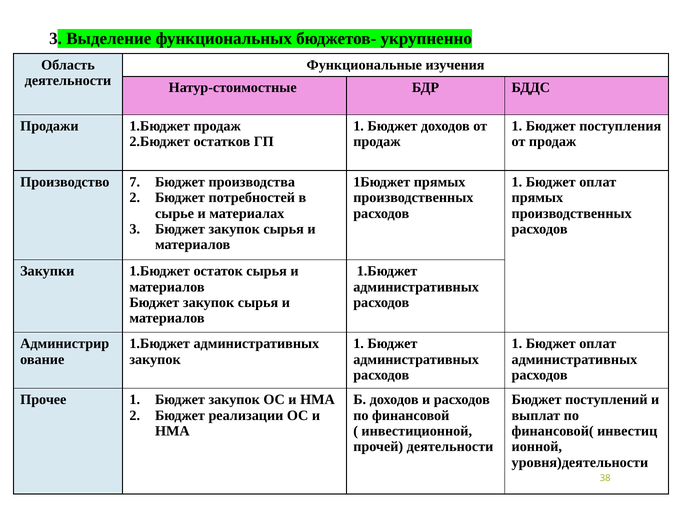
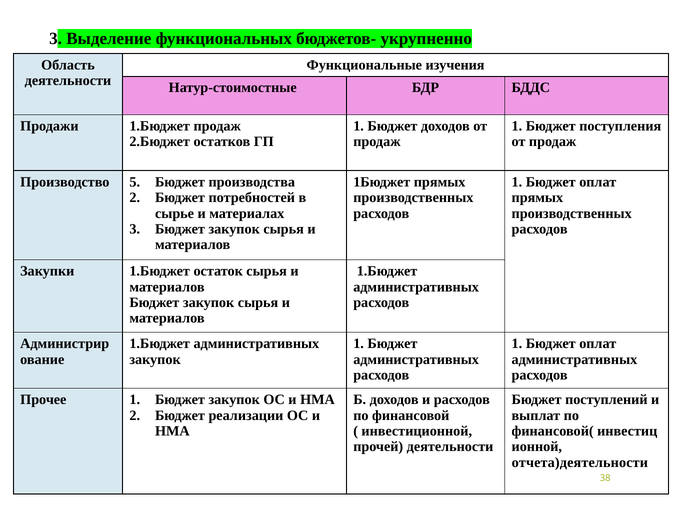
7: 7 -> 5
уровня)деятельности: уровня)деятельности -> отчета)деятельности
